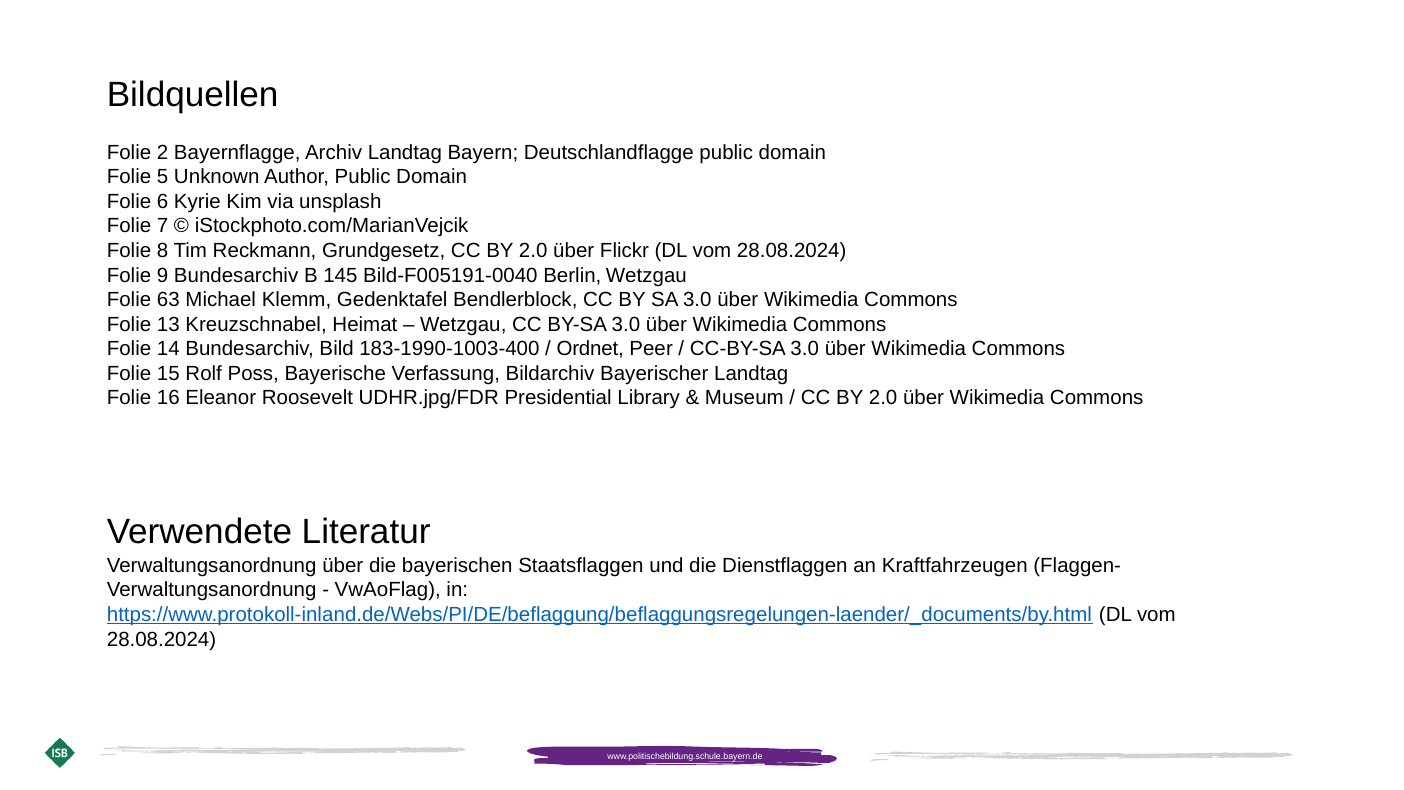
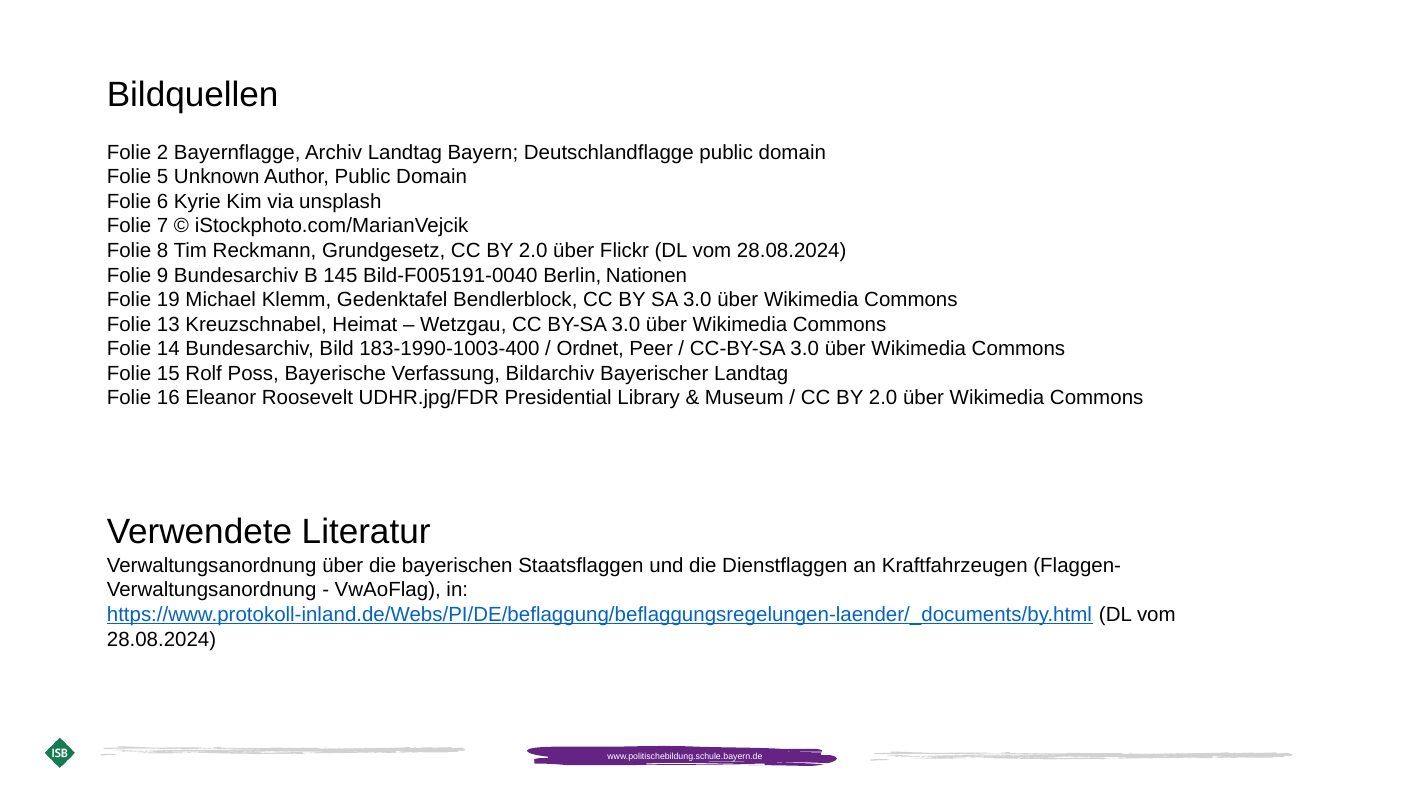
Berlin Wetzgau: Wetzgau -> Nationen
63: 63 -> 19
